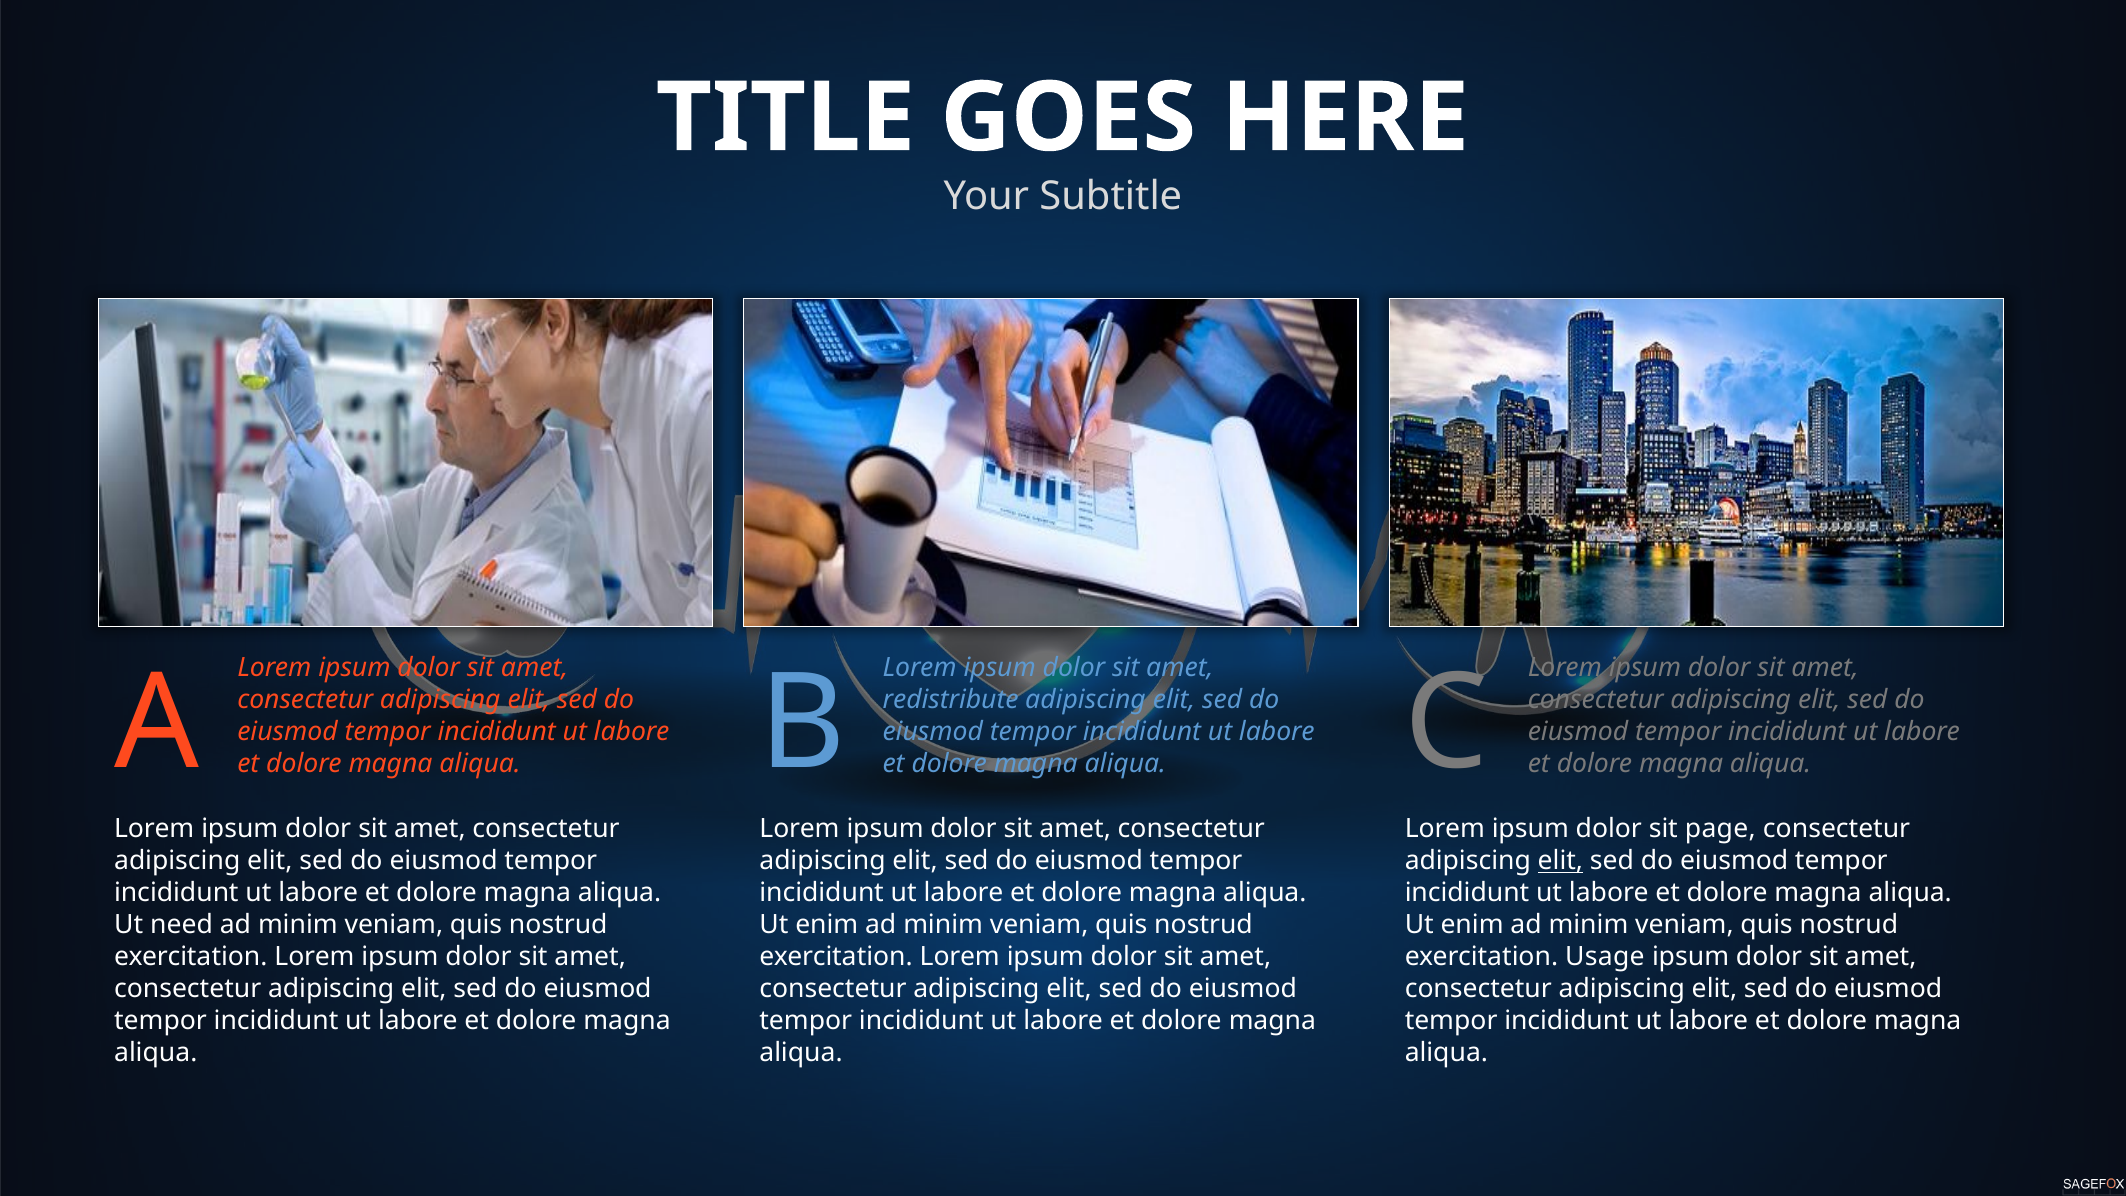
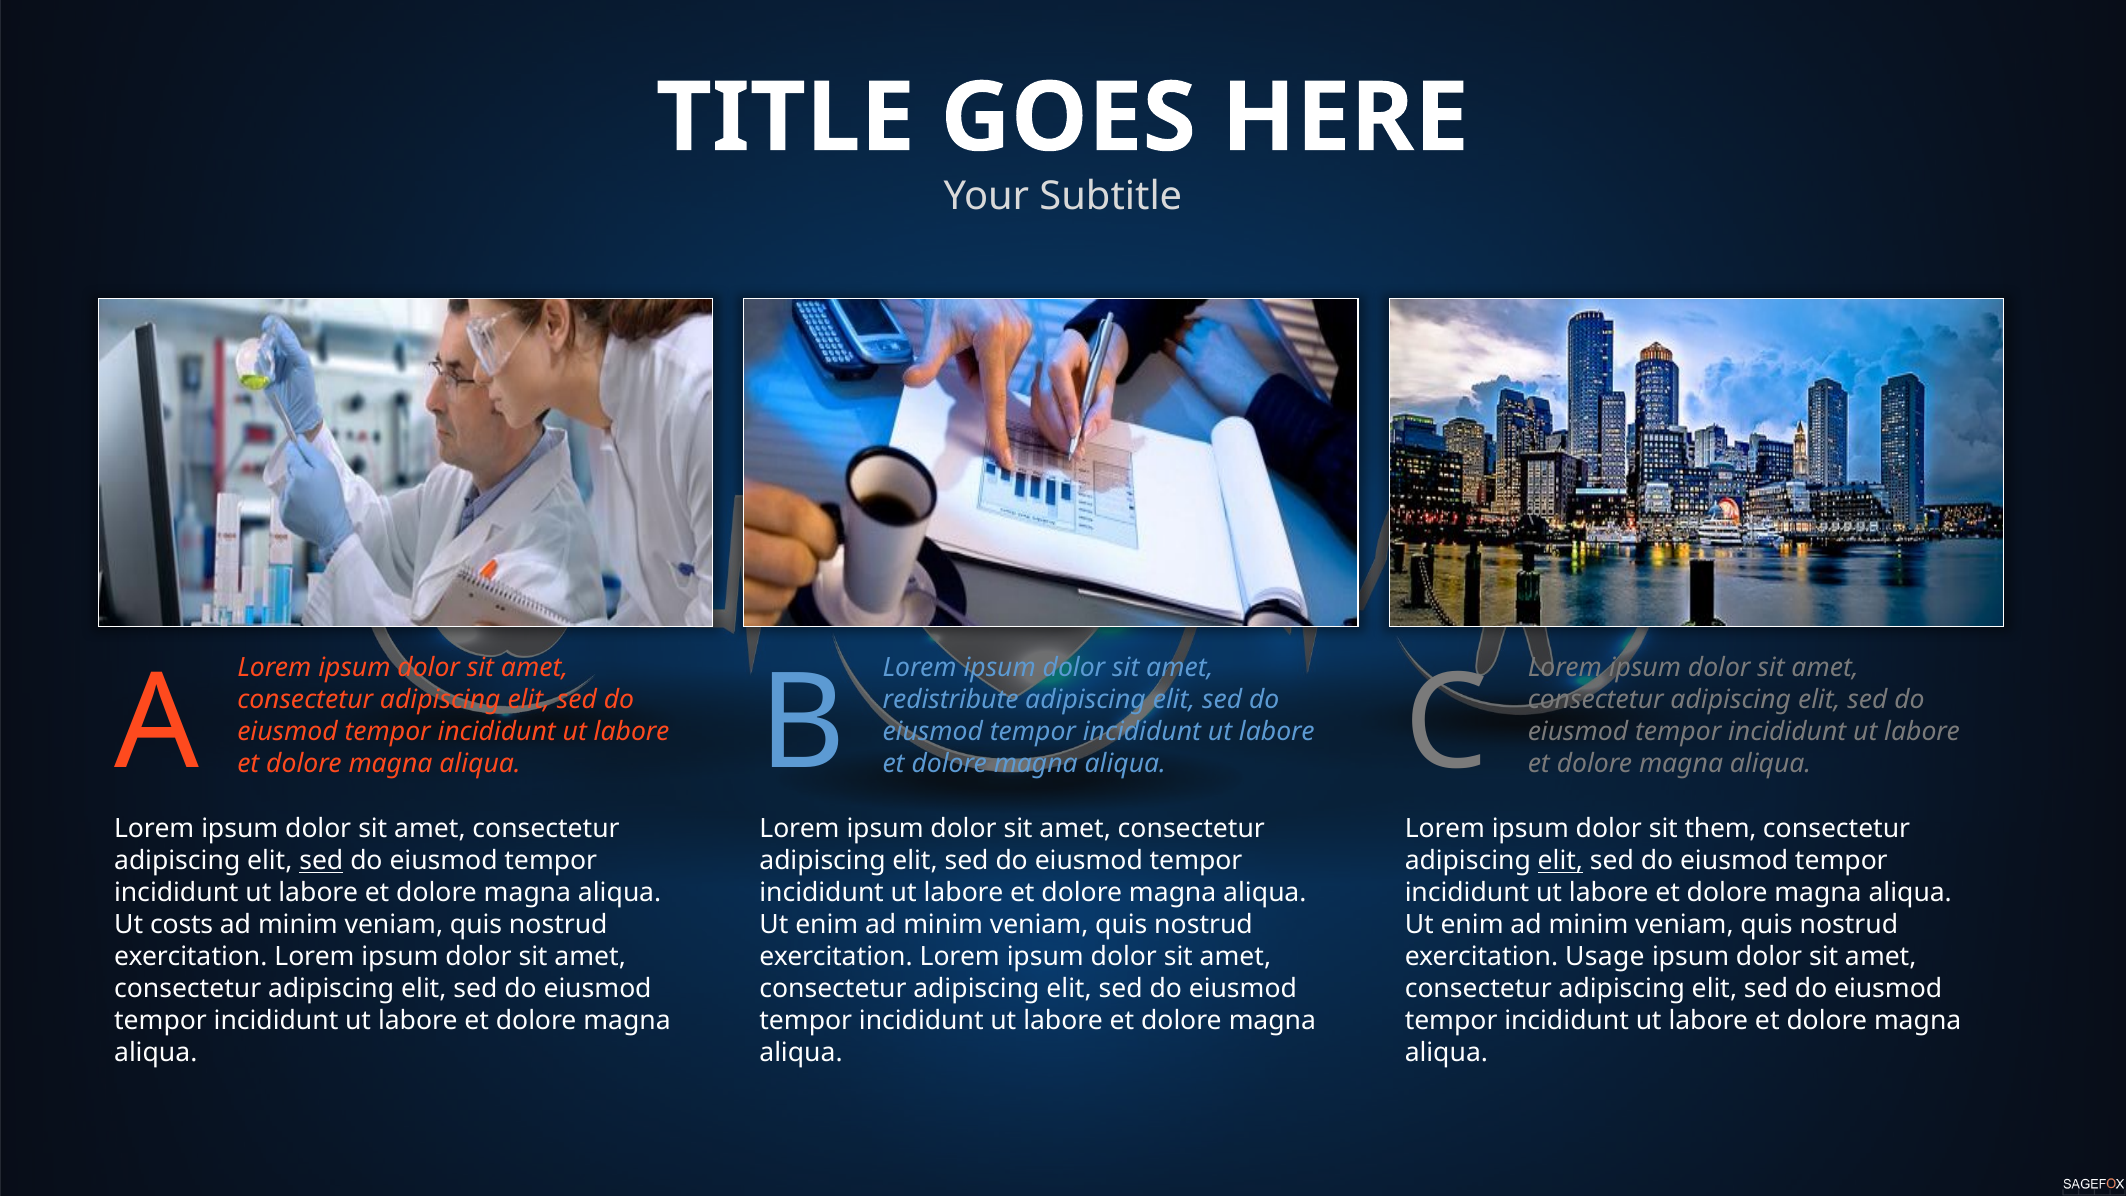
page: page -> them
sed at (321, 861) underline: none -> present
need: need -> costs
